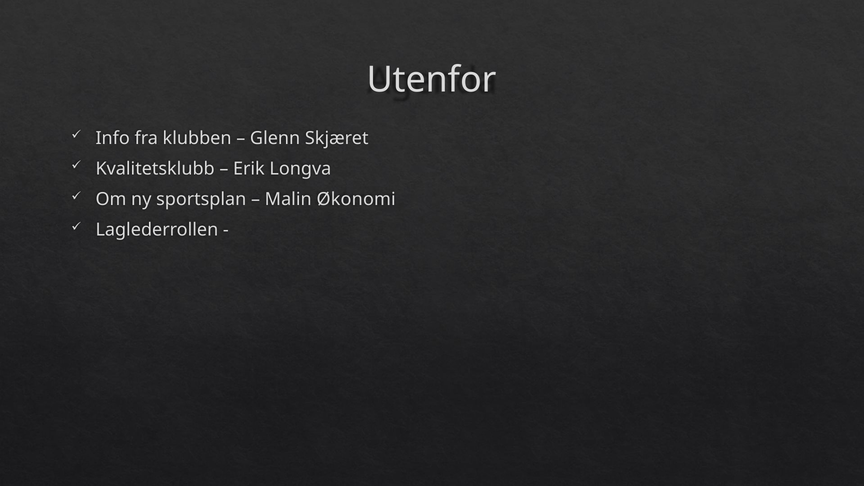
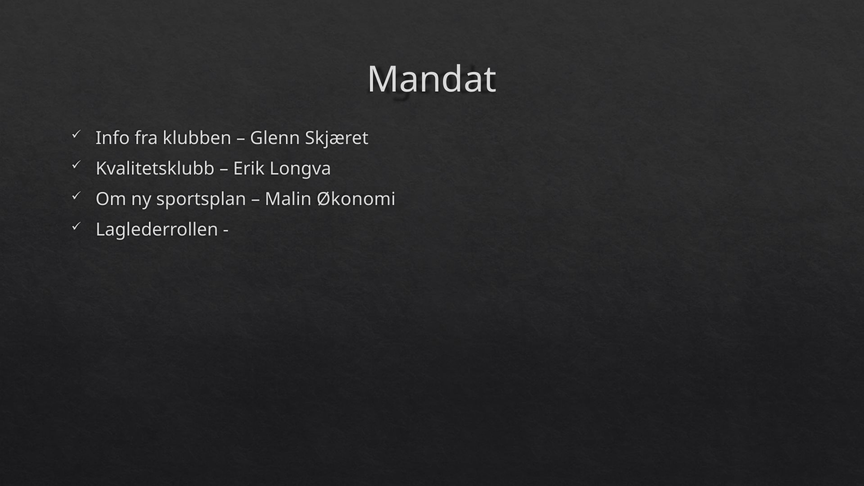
Utenfor: Utenfor -> Mandat
